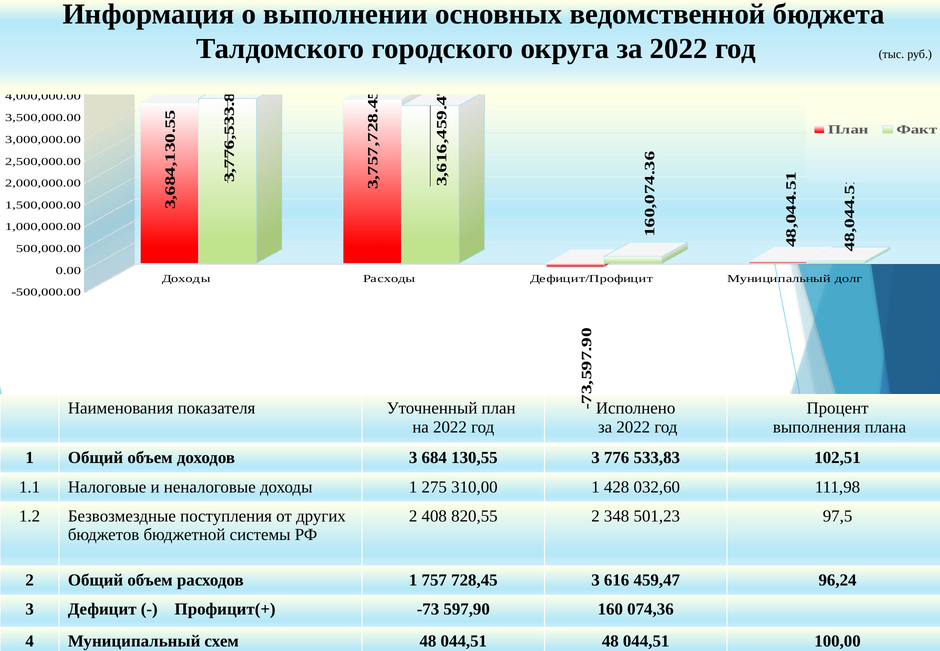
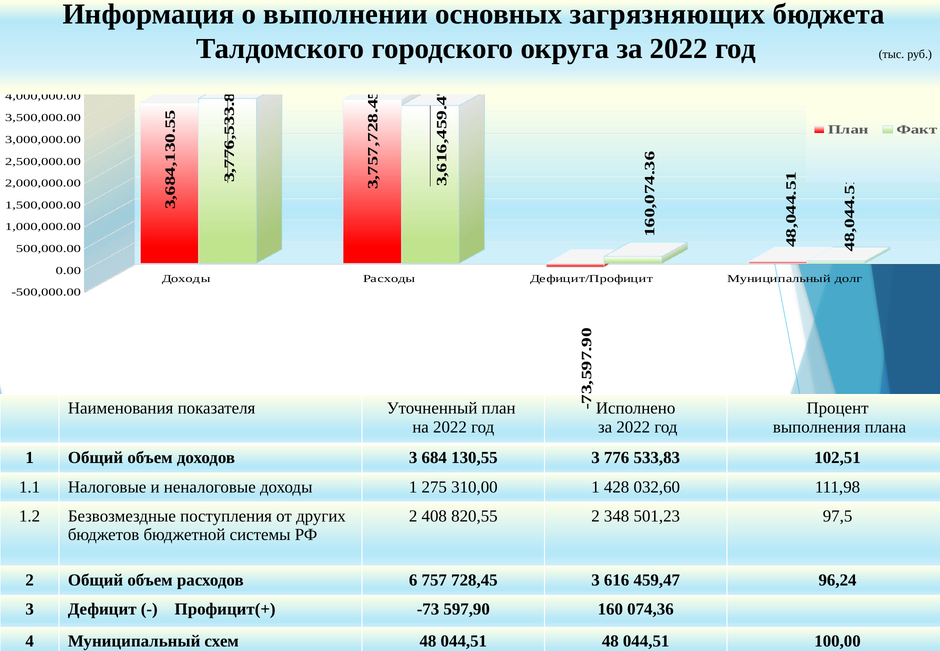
ведомственной: ведомственной -> загрязняющих
расходов 1: 1 -> 6
